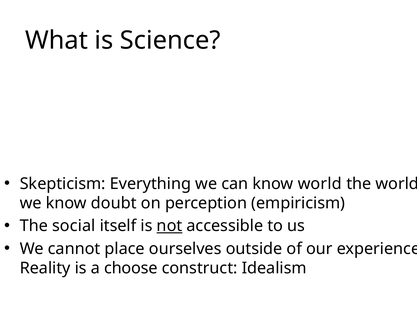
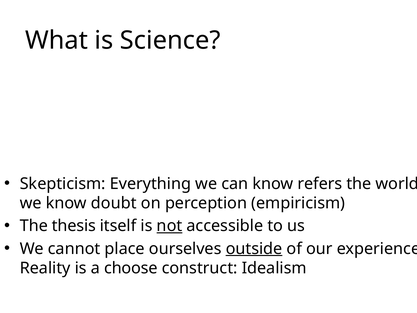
know world: world -> refers
social: social -> thesis
outside underline: none -> present
